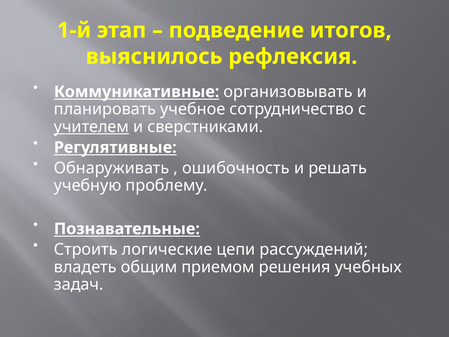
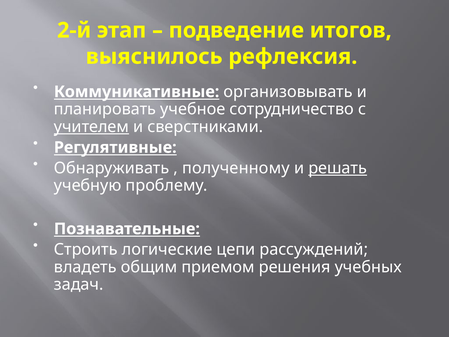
1-й: 1-й -> 2-й
ошибочность: ошибочность -> полученному
решать underline: none -> present
